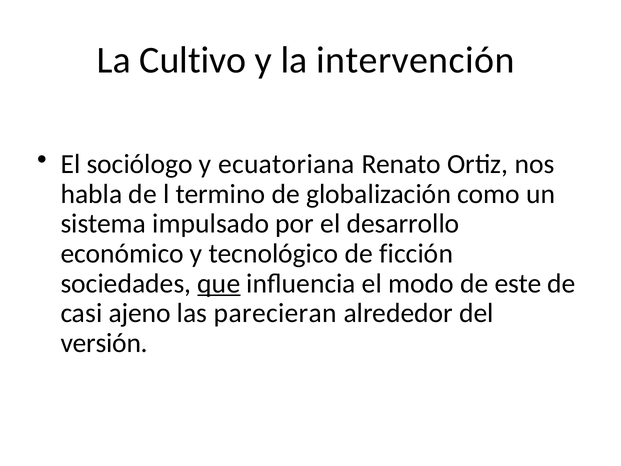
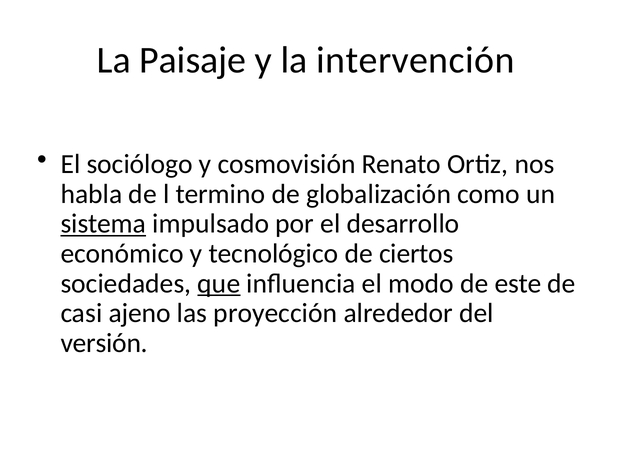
Cultivo: Cultivo -> Paisaje
ecuatoriana: ecuatoriana -> cosmovisión
sistema underline: none -> present
ficción: ficción -> ciertos
parecieran: parecieran -> proyección
